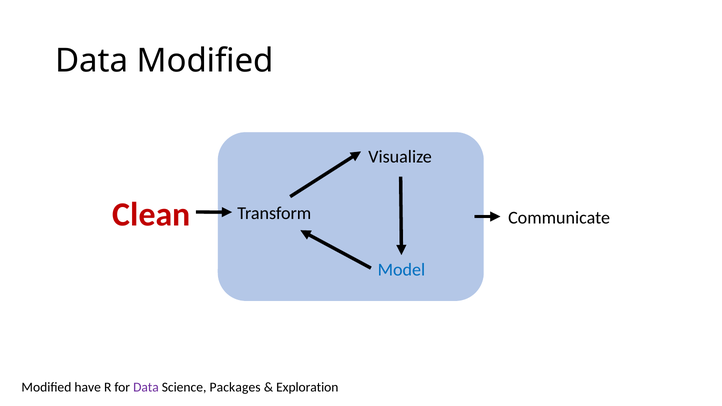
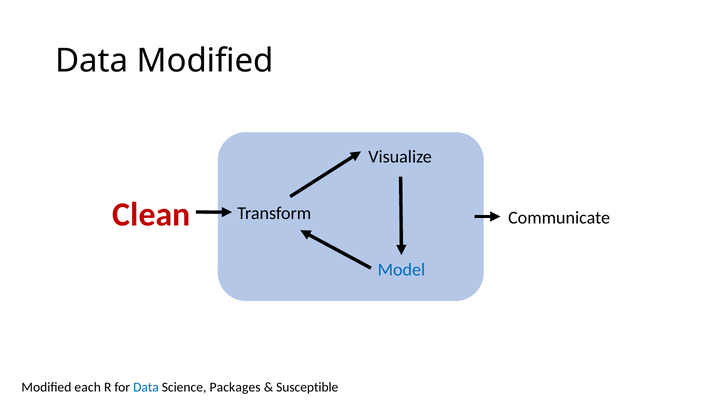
have: have -> each
Data at (146, 387) colour: purple -> blue
Exploration: Exploration -> Susceptible
